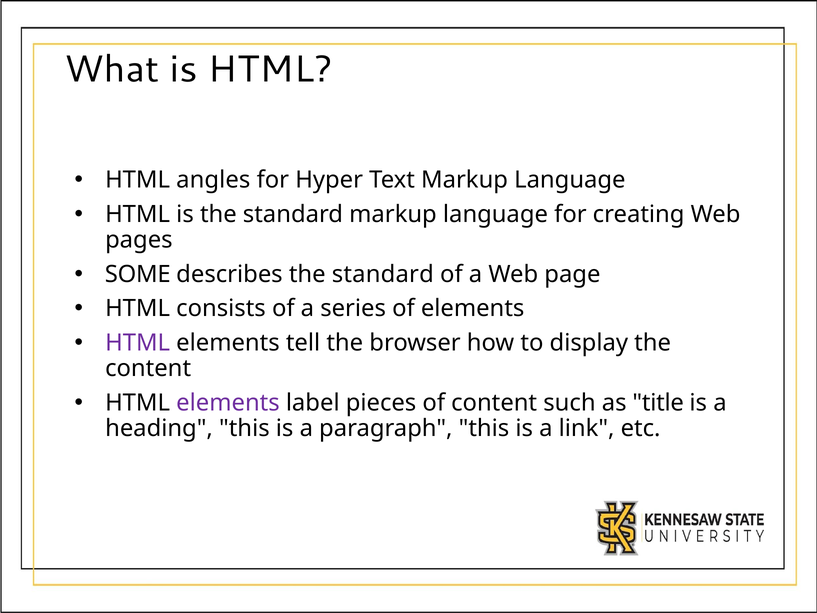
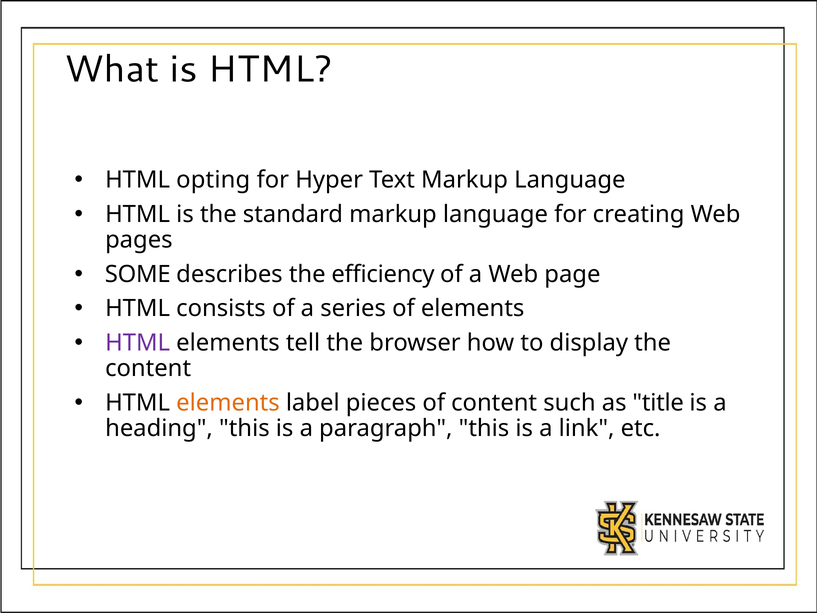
angles: angles -> opting
describes the standard: standard -> efficiency
elements at (228, 403) colour: purple -> orange
